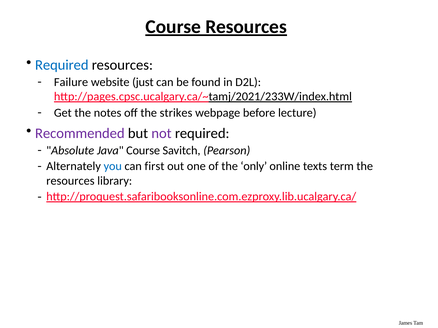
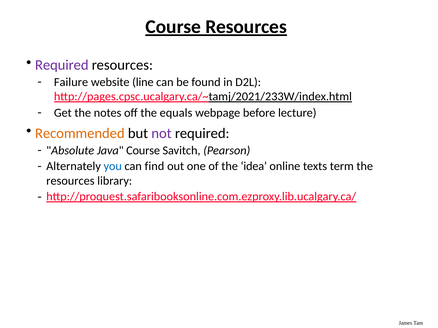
Required at (62, 65) colour: blue -> purple
just: just -> line
strikes: strikes -> equals
Recommended colour: purple -> orange
first: first -> find
only: only -> idea
